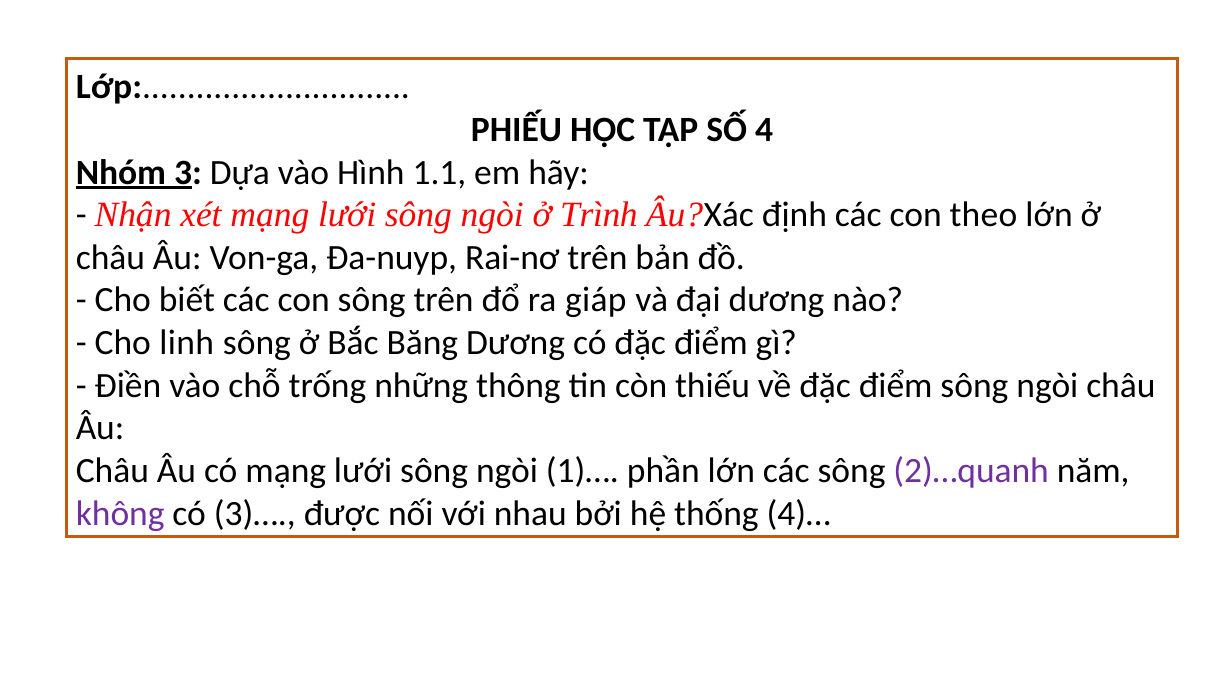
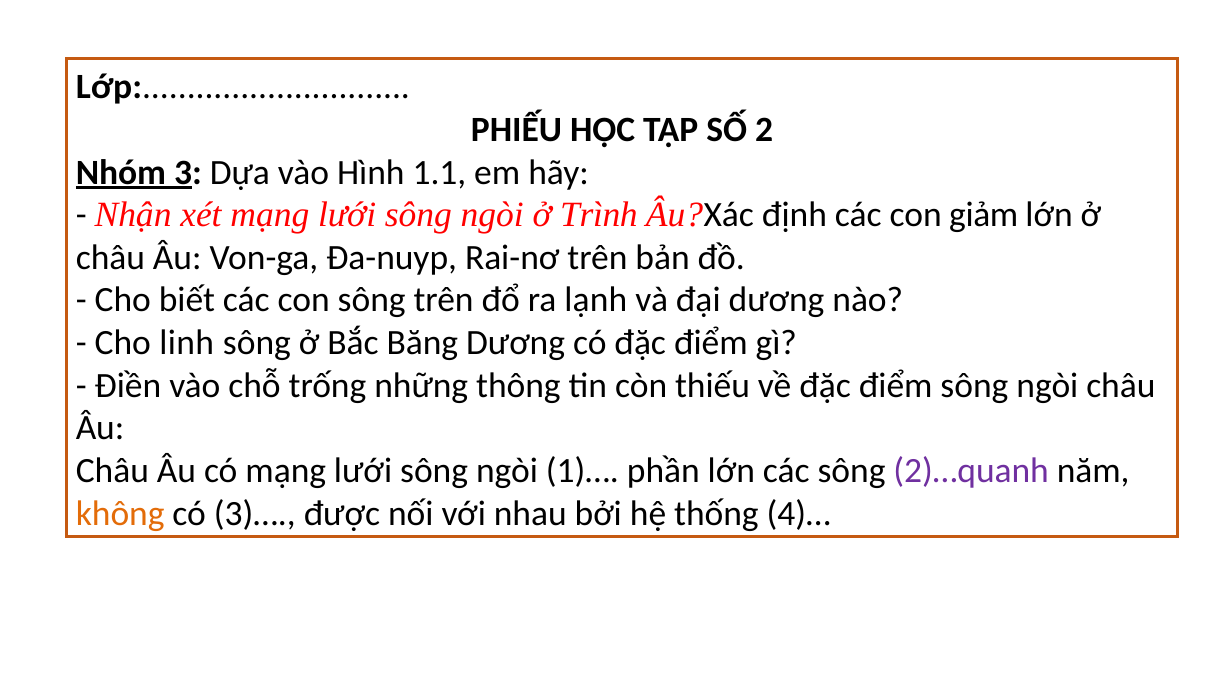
4: 4 -> 2
theo: theo -> giảm
giáp: giáp -> lạnh
không colour: purple -> orange
